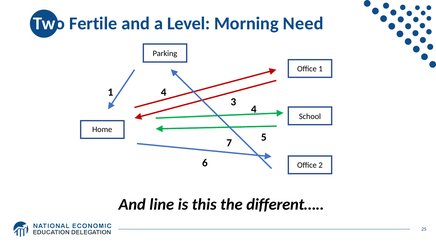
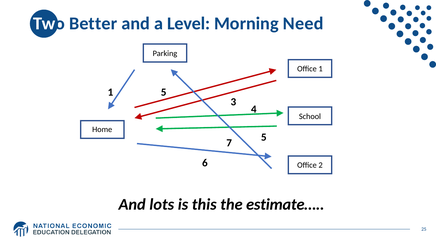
Fertile: Fertile -> Better
1 4: 4 -> 5
line: line -> lots
different…: different… -> estimate…
